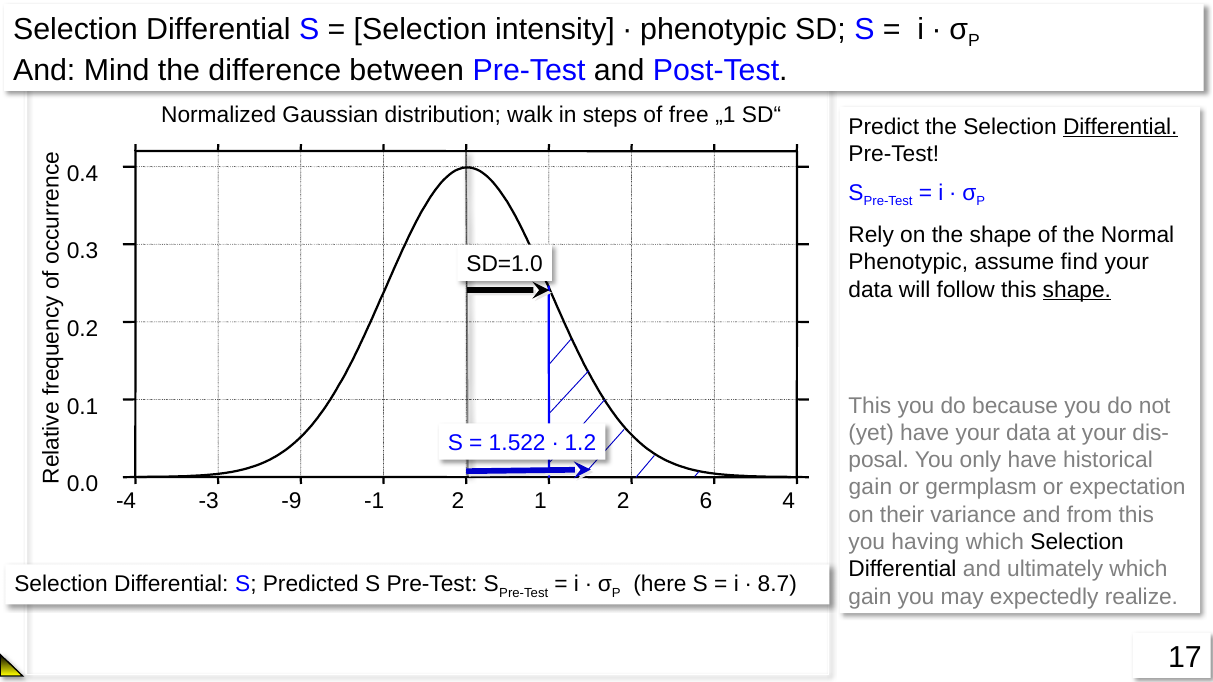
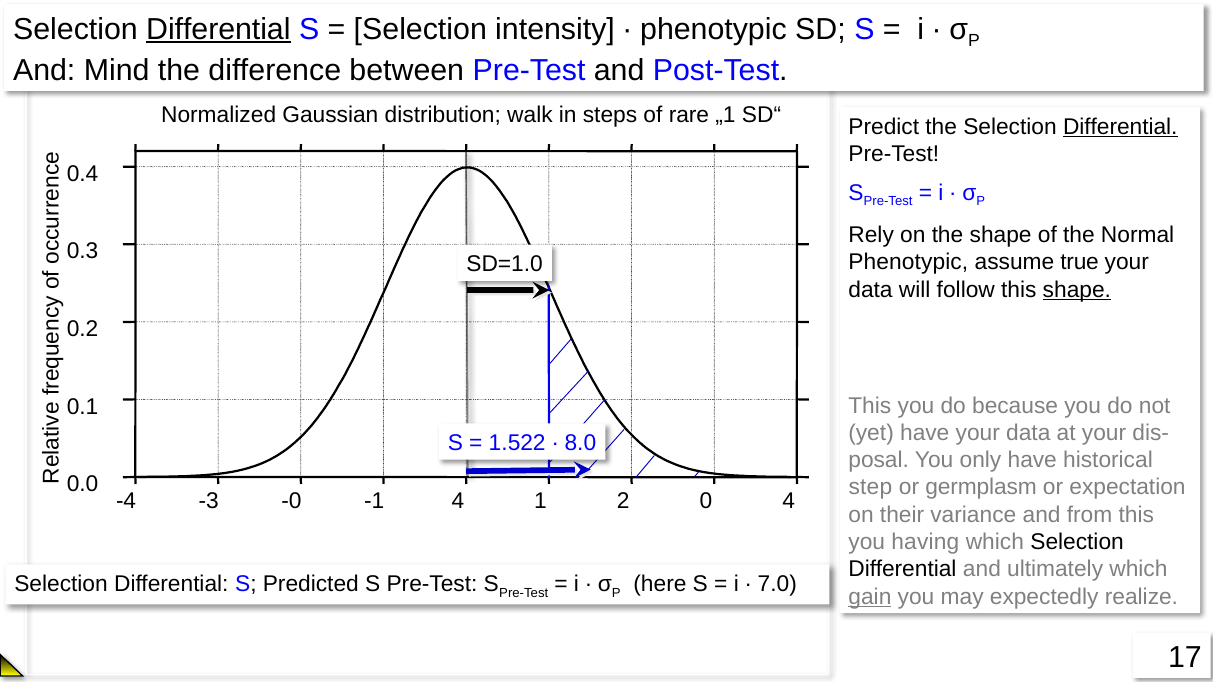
Differential at (218, 29) underline: none -> present
free: free -> rare
find: find -> true
1.2: 1.2 -> 8.0
gain at (870, 488): gain -> step
-9: -9 -> -0
-1 2: 2 -> 4
6: 6 -> 0
8.7: 8.7 -> 7.0
gain at (870, 597) underline: none -> present
